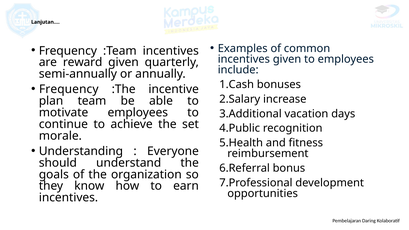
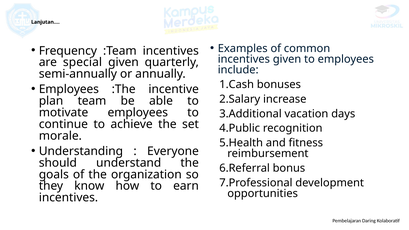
reward: reward -> special
Frequency at (69, 89): Frequency -> Employees
